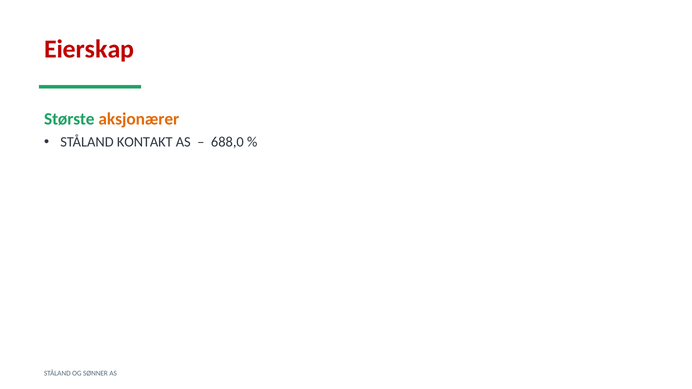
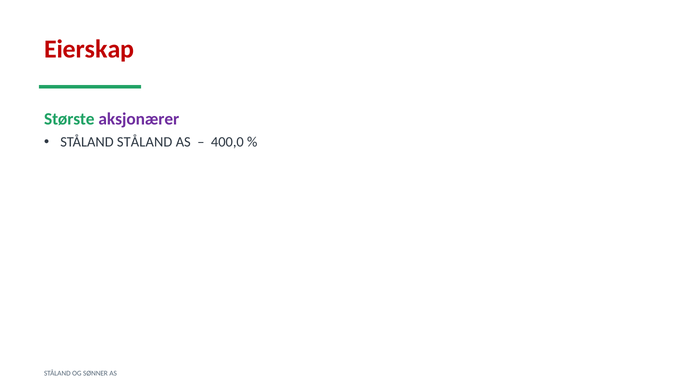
aksjonærer colour: orange -> purple
STÅLAND KONTAKT: KONTAKT -> STÅLAND
688,0: 688,0 -> 400,0
